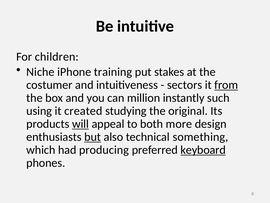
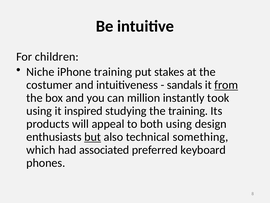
sectors: sectors -> sandals
such: such -> took
created: created -> inspired
the original: original -> training
will underline: present -> none
both more: more -> using
producing: producing -> associated
keyboard underline: present -> none
